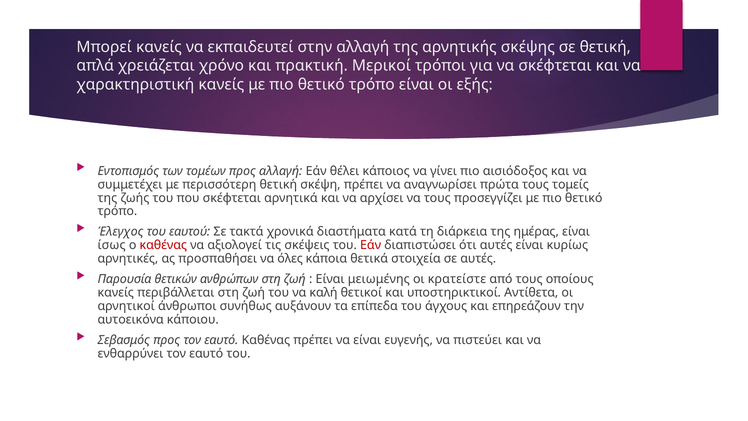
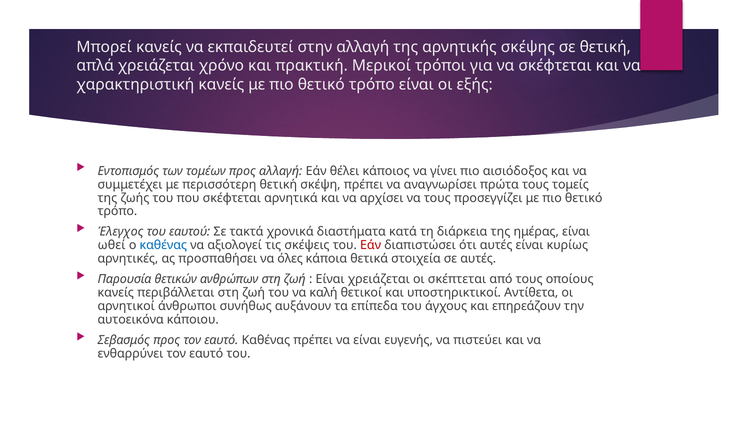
ίσως: ίσως -> ωθεί
καθένας at (163, 245) colour: red -> blue
Είναι μειωμένης: μειωμένης -> χρειάζεται
κρατείστε: κρατείστε -> σκέπτεται
